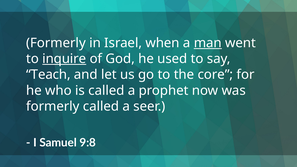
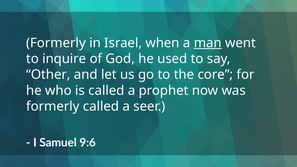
inquire underline: present -> none
Teach: Teach -> Other
9:8: 9:8 -> 9:6
